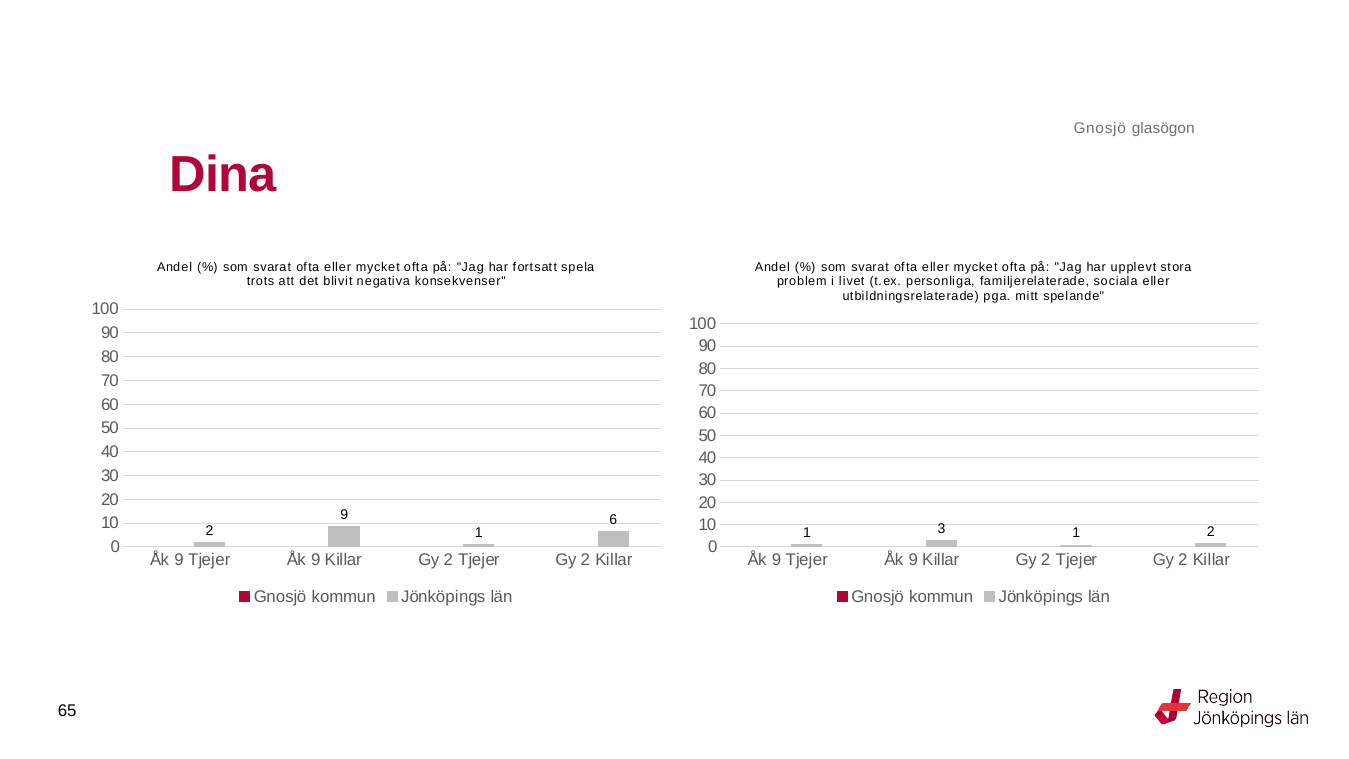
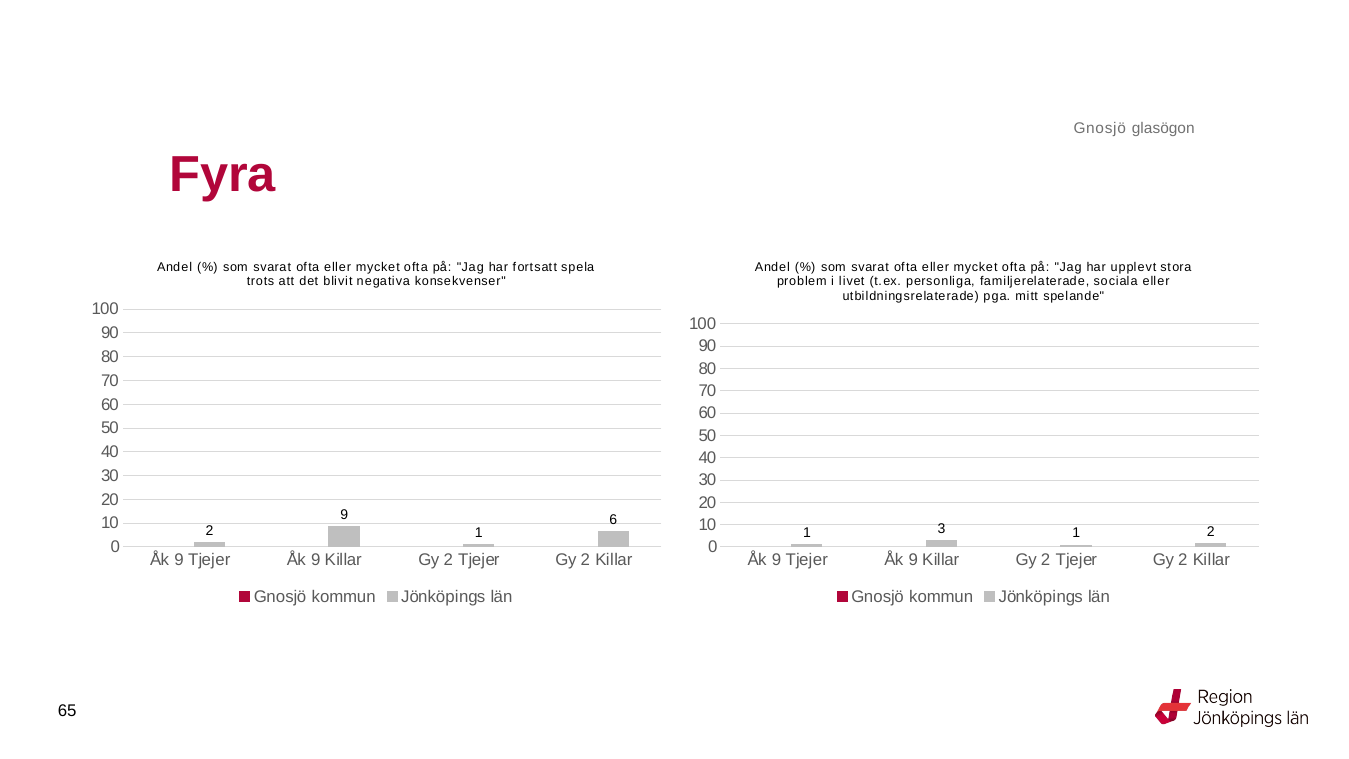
Dina: Dina -> Fyra
